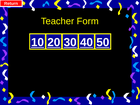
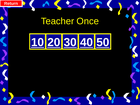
Form: Form -> Once
